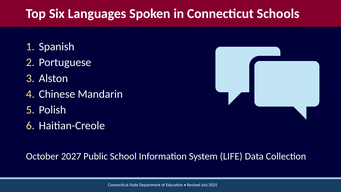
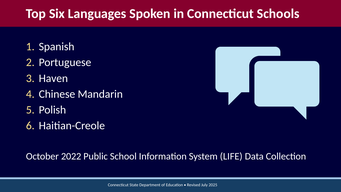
Alston: Alston -> Haven
2027: 2027 -> 2022
